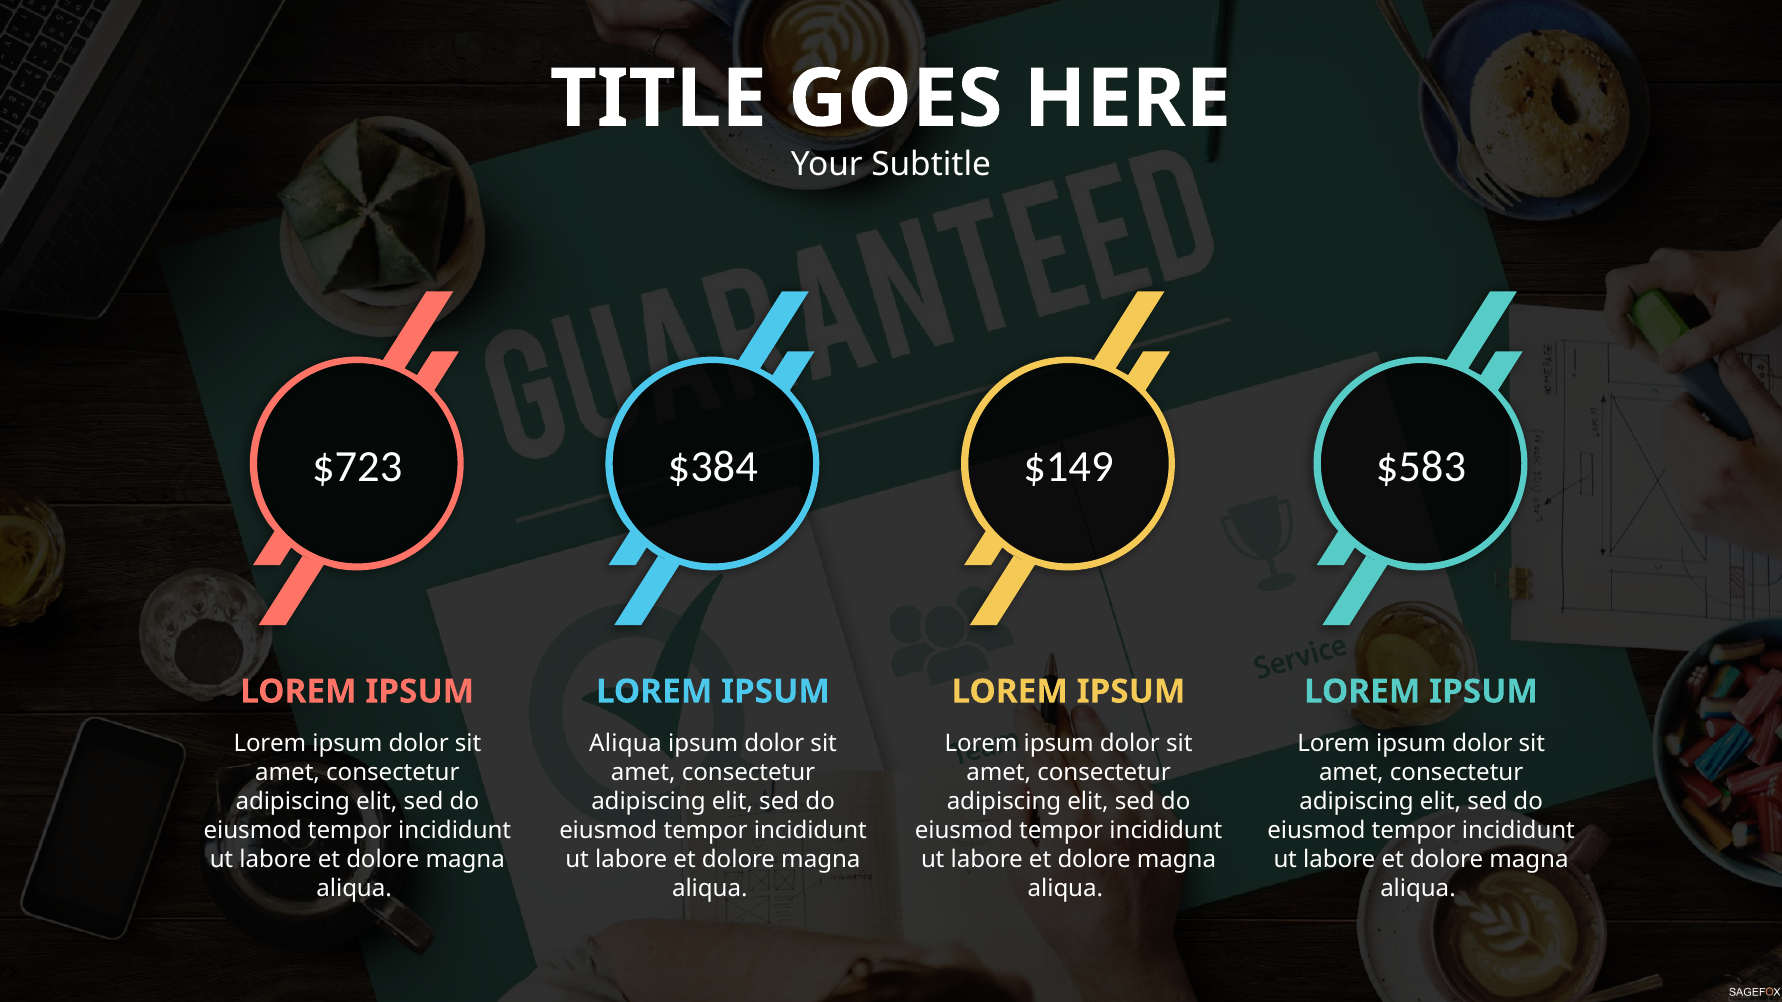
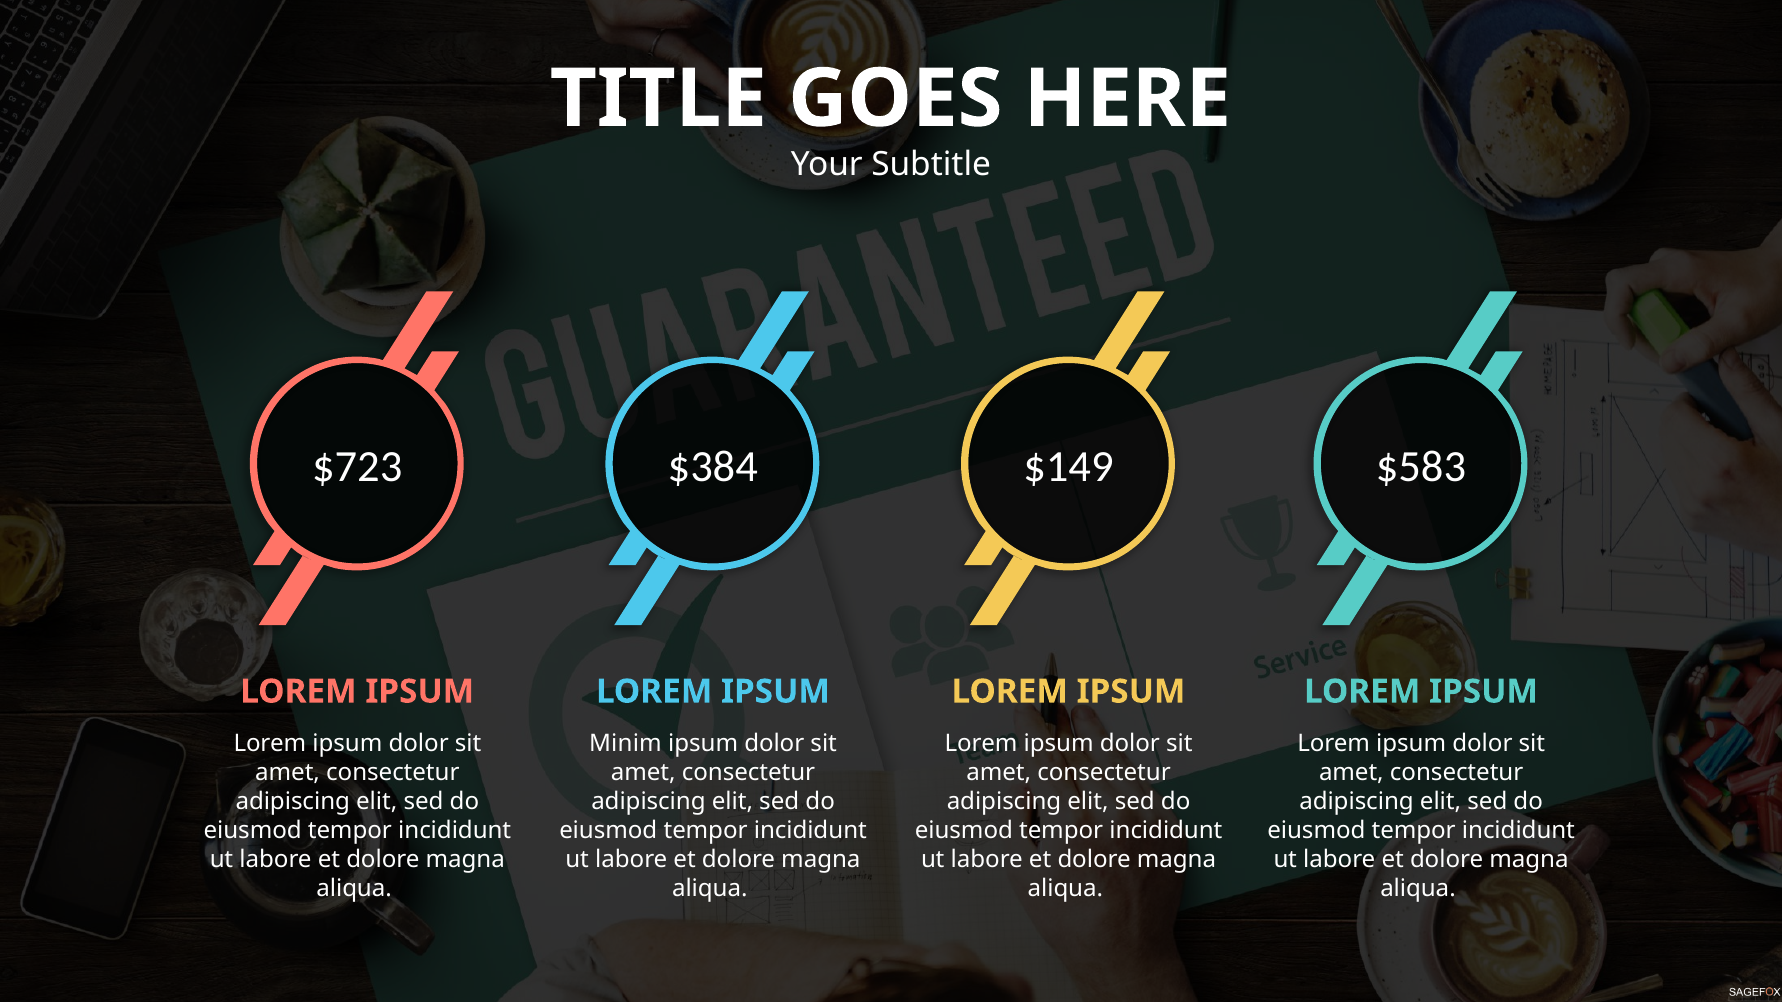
Aliqua at (625, 743): Aliqua -> Minim
